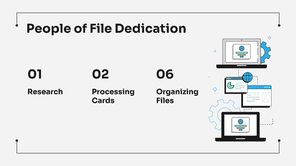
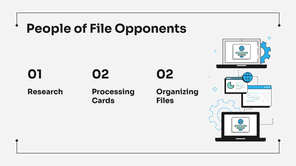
Dedication: Dedication -> Opponents
02 06: 06 -> 02
